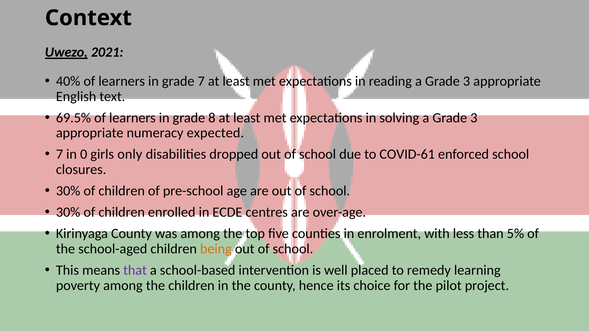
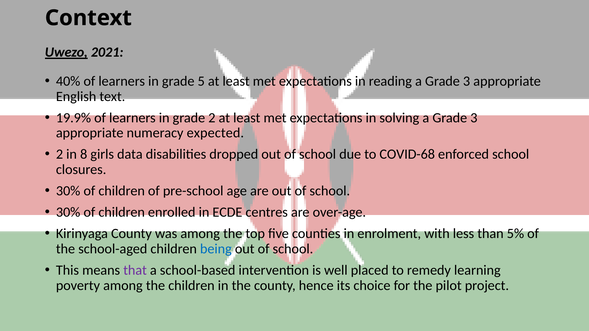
grade 7: 7 -> 5
69.5%: 69.5% -> 19.9%
grade 8: 8 -> 2
7 at (60, 154): 7 -> 2
0: 0 -> 8
only: only -> data
COVID-61: COVID-61 -> COVID-68
being colour: orange -> blue
